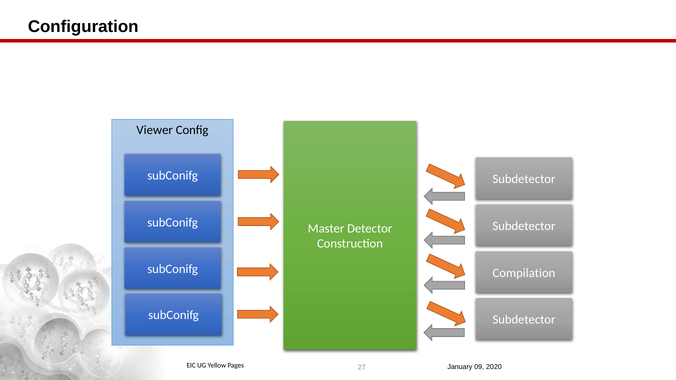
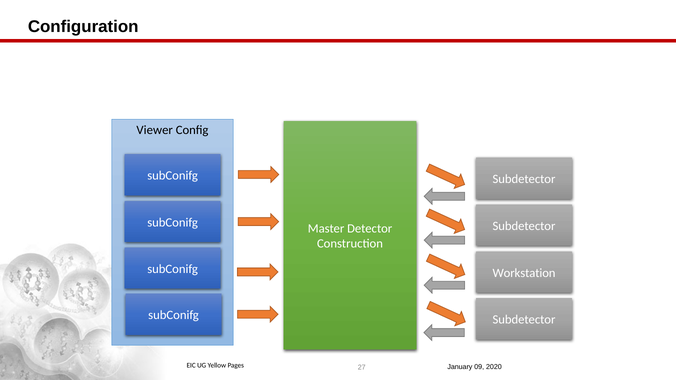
Compilation: Compilation -> Workstation
